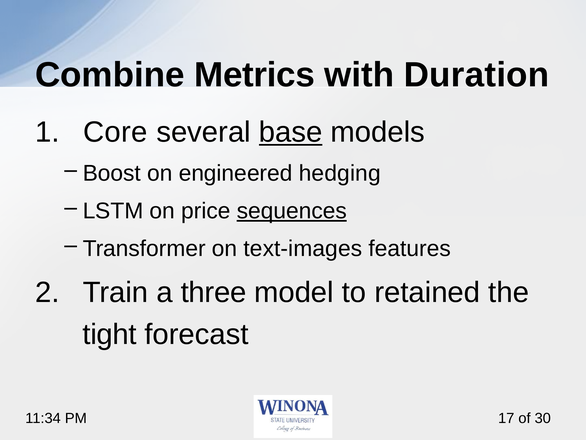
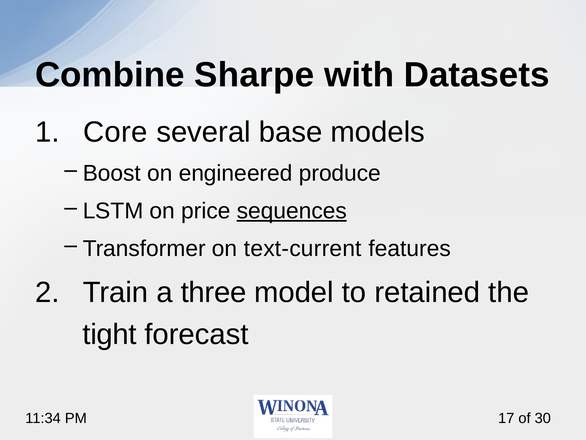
Metrics: Metrics -> Sharpe
Duration: Duration -> Datasets
base underline: present -> none
hedging: hedging -> produce
text-images: text-images -> text-current
